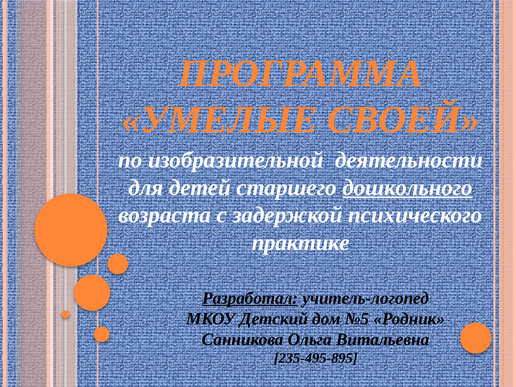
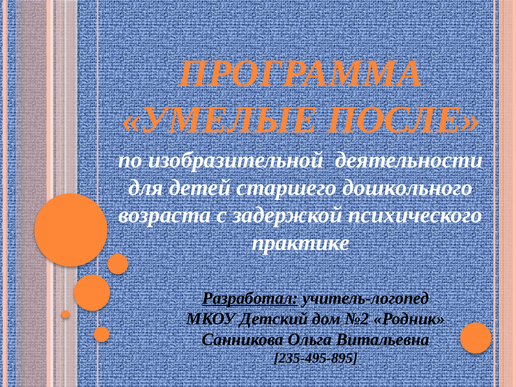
СВОЕЙ: СВОЕЙ -> ПОСЛЕ
дошкольного underline: present -> none
№5: №5 -> №2
